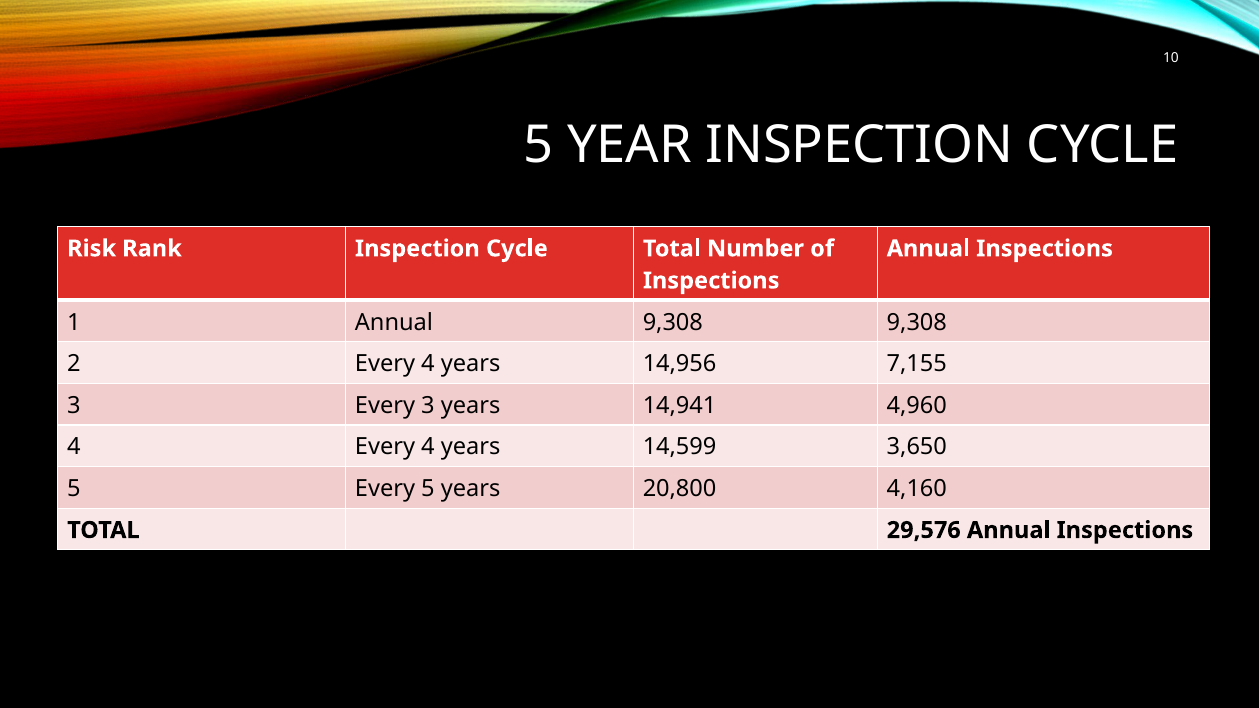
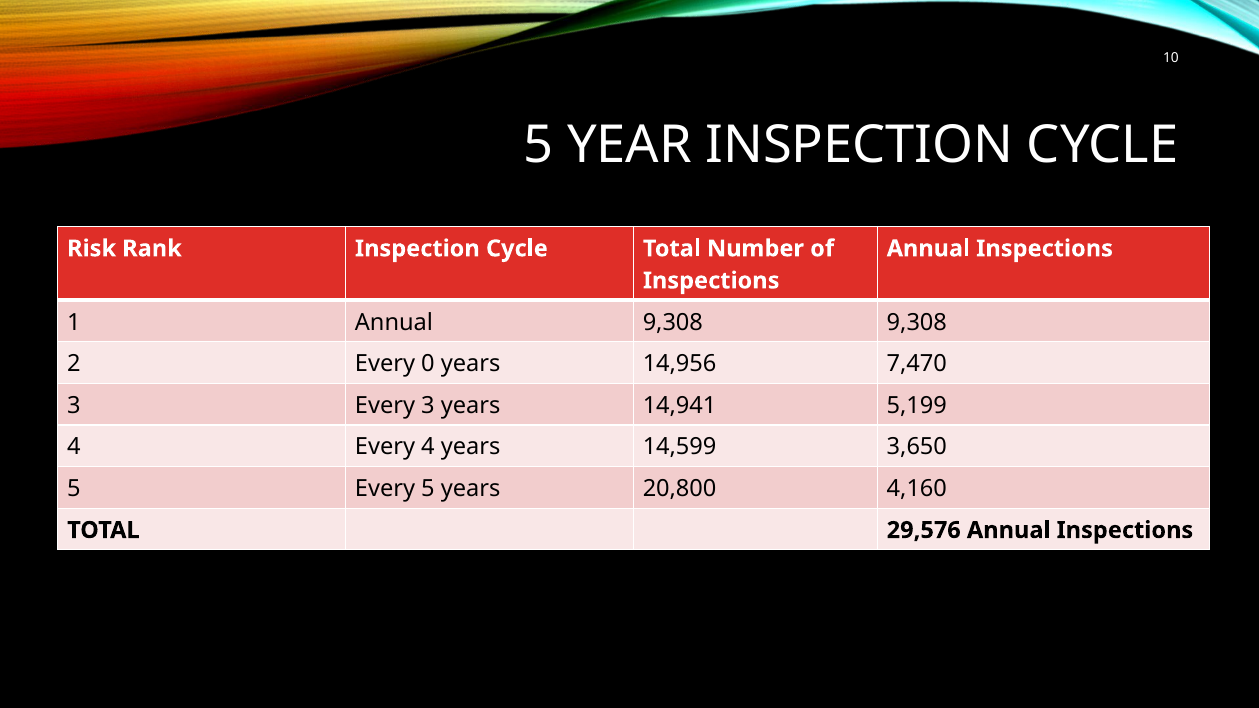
2 Every 4: 4 -> 0
7,155: 7,155 -> 7,470
4,960: 4,960 -> 5,199
